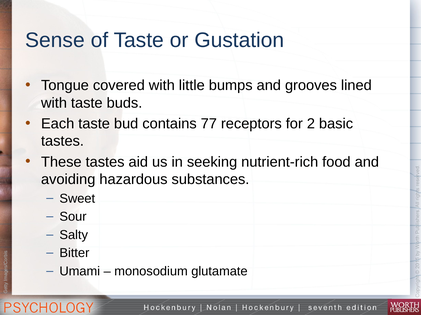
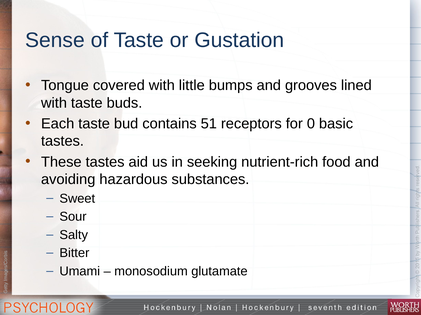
77: 77 -> 51
2: 2 -> 0
